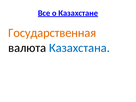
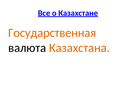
Казахстана colour: blue -> orange
